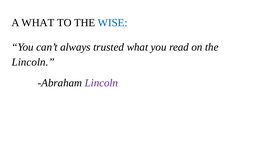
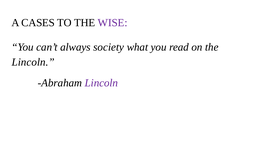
A WHAT: WHAT -> CASES
WISE colour: blue -> purple
trusted: trusted -> society
